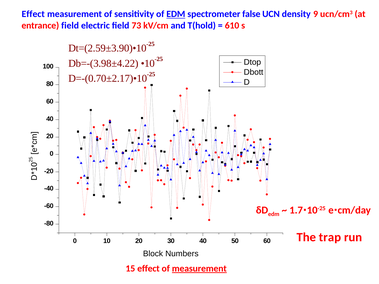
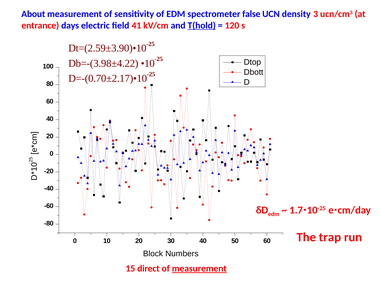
Effect at (33, 14): Effect -> About
EDM at (176, 14) underline: present -> none
9: 9 -> 3
entrance field: field -> days
73: 73 -> 41
T(hold underline: none -> present
610: 610 -> 120
15 effect: effect -> direct
